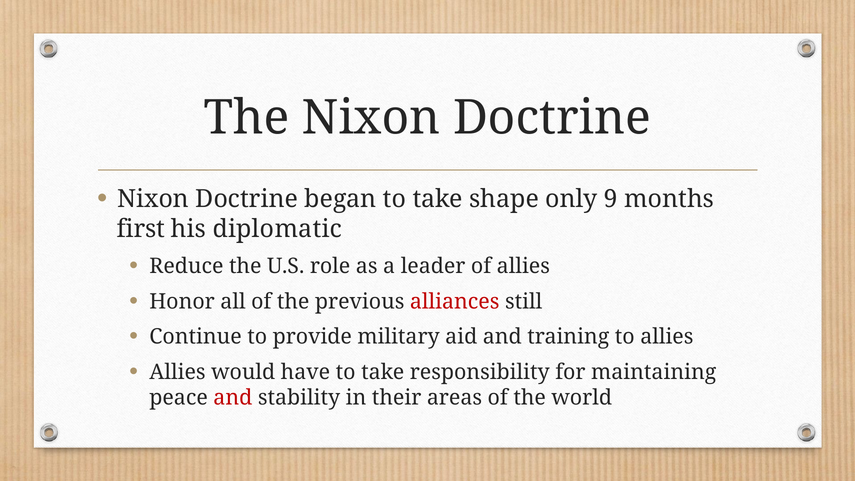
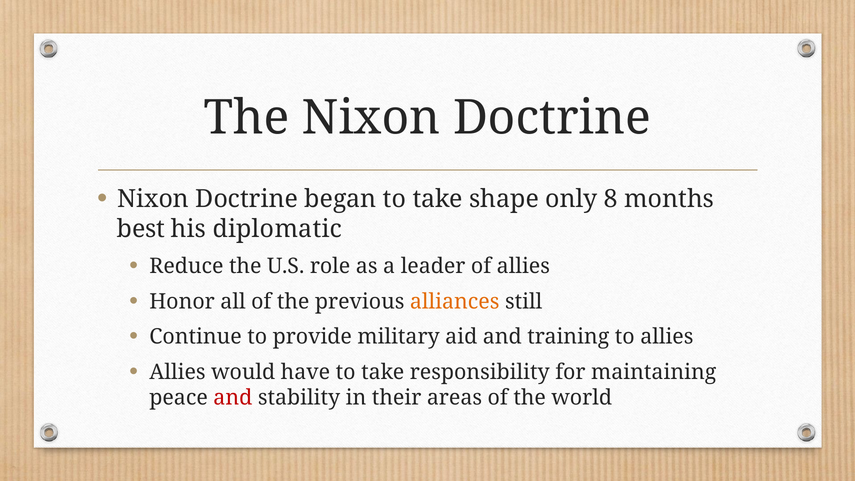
9: 9 -> 8
first: first -> best
alliances colour: red -> orange
